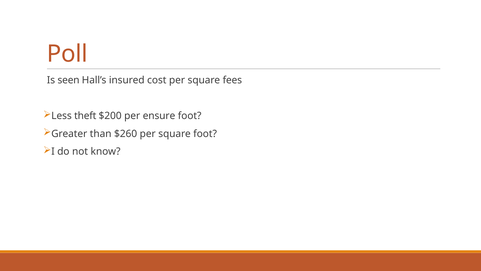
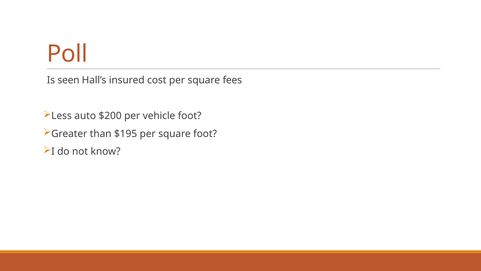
theft: theft -> auto
ensure: ensure -> vehicle
$260: $260 -> $195
